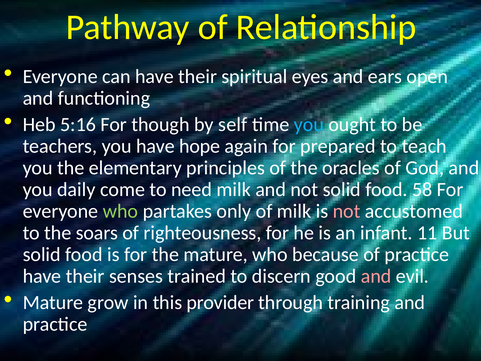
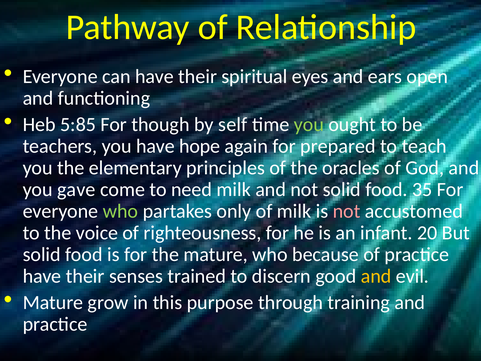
5:16: 5:16 -> 5:85
you at (309, 124) colour: light blue -> light green
daily: daily -> gave
58: 58 -> 35
soars: soars -> voice
11: 11 -> 20
and at (376, 276) colour: pink -> yellow
provider: provider -> purpose
